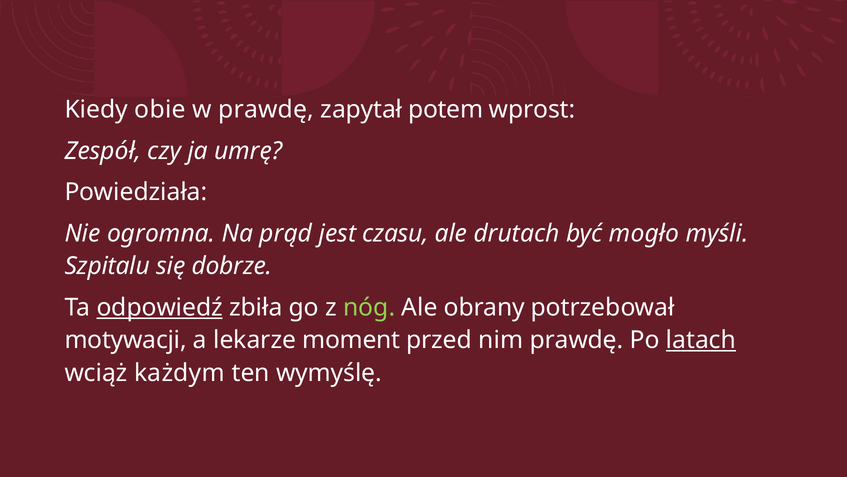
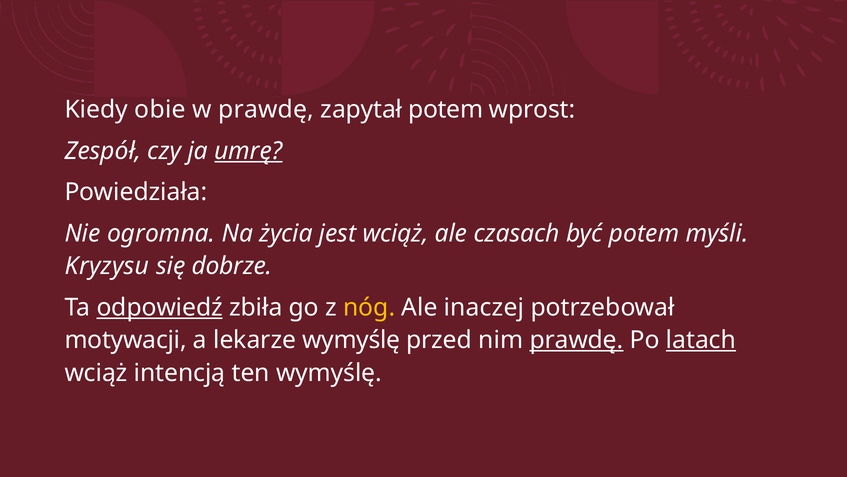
umrę underline: none -> present
prąd: prąd -> życia
jest czasu: czasu -> wciąż
drutach: drutach -> czasach
być mogło: mogło -> potem
Szpitalu: Szpitalu -> Kryzysu
nóg colour: light green -> yellow
obrany: obrany -> inaczej
lekarze moment: moment -> wymyślę
prawdę at (576, 340) underline: none -> present
każdym: każdym -> intencją
